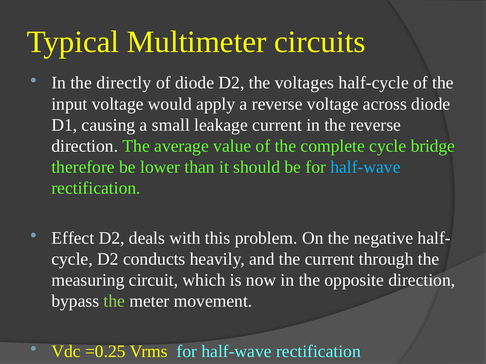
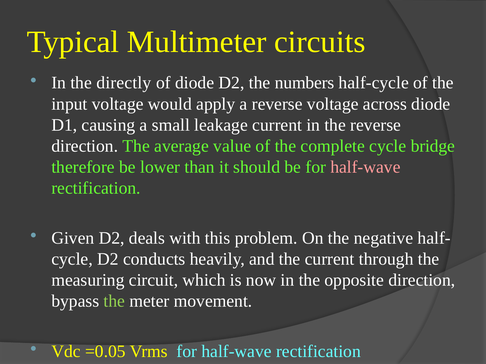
voltages: voltages -> numbers
half-wave at (365, 167) colour: light blue -> pink
Effect: Effect -> Given
=0.25: =0.25 -> =0.05
